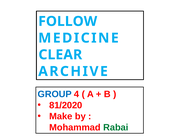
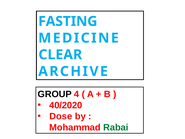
FOLLOW: FOLLOW -> FASTING
GROUP colour: blue -> black
81/2020: 81/2020 -> 40/2020
Make: Make -> Dose
